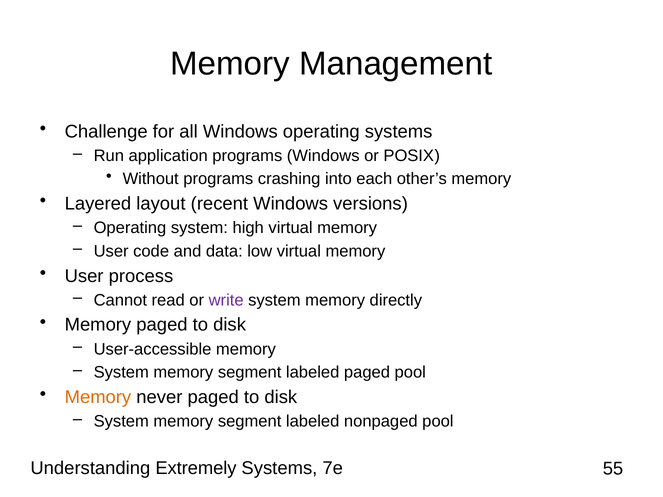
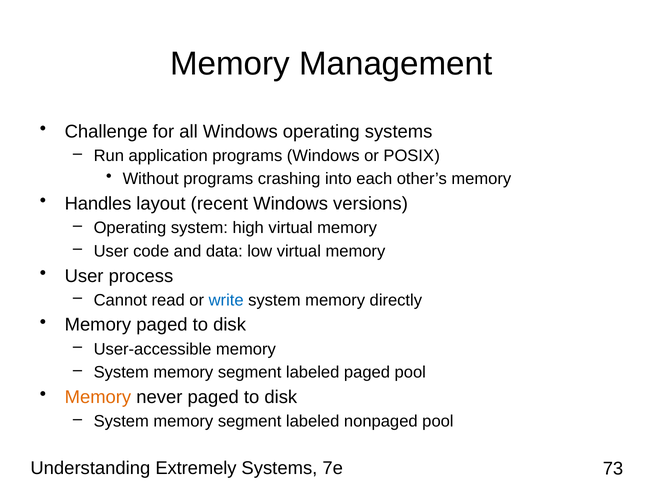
Layered: Layered -> Handles
write colour: purple -> blue
55: 55 -> 73
